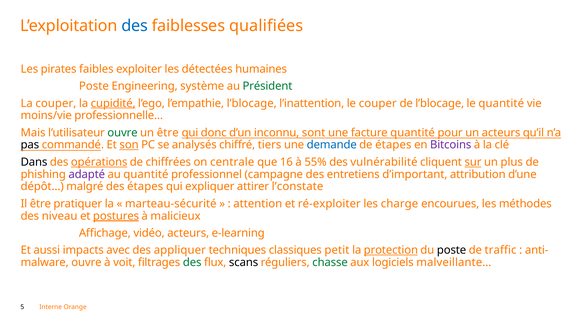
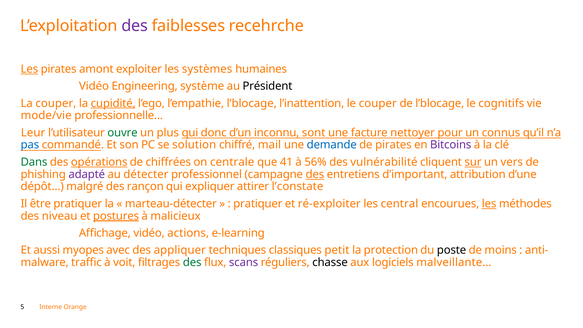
des at (135, 26) colour: blue -> purple
qualifiées: qualifiées -> recehrche
Les at (29, 69) underline: none -> present
faibles: faibles -> amont
détectées: détectées -> systèmes
Poste at (94, 86): Poste -> Vidéo
Président colour: green -> black
le quantité: quantité -> cognitifs
moins/vie: moins/vie -> mode/vie
Mais: Mais -> Leur
un être: être -> plus
facture quantité: quantité -> nettoyer
un acteurs: acteurs -> connus
pas colour: black -> blue
son underline: present -> none
analysés: analysés -> solution
tiers: tiers -> mail
de étapes: étapes -> pirates
Dans colour: black -> green
16: 16 -> 41
55%: 55% -> 56%
plus: plus -> vers
au quantité: quantité -> détecter
des at (315, 174) underline: none -> present
des étapes: étapes -> rançon
marteau-sécurité: marteau-sécurité -> marteau-détecter
attention at (258, 204): attention -> pratiquer
charge: charge -> central
les at (489, 204) underline: none -> present
vidéo acteurs: acteurs -> actions
impacts: impacts -> myopes
protection underline: present -> none
traffic: traffic -> moins
ouvre at (86, 262): ouvre -> traffic
scans colour: black -> purple
chasse colour: green -> black
